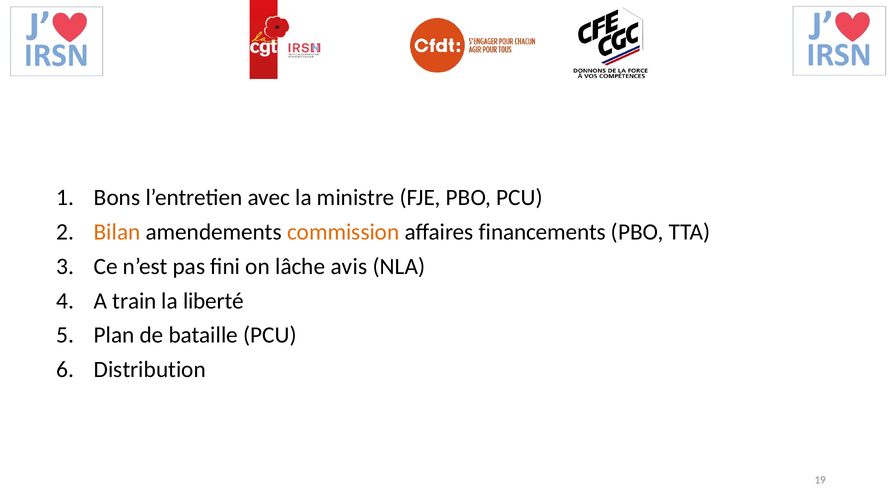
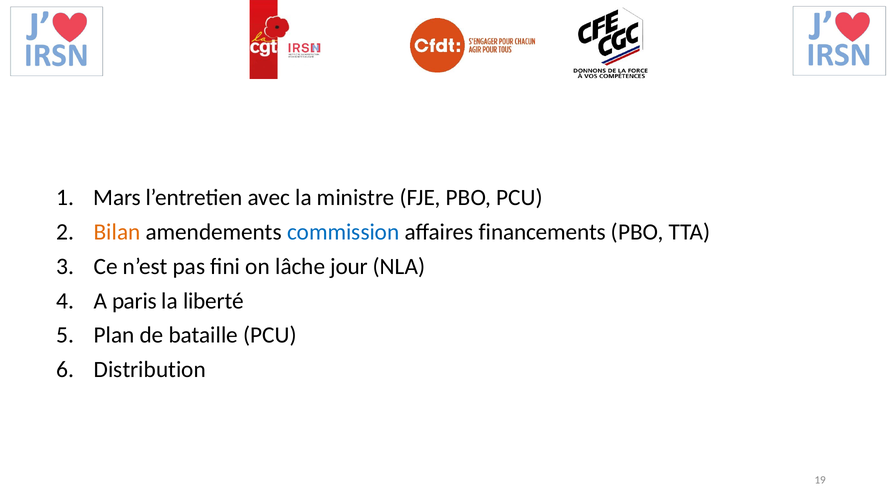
Bons: Bons -> Mars
commission colour: orange -> blue
avis: avis -> jour
train: train -> paris
